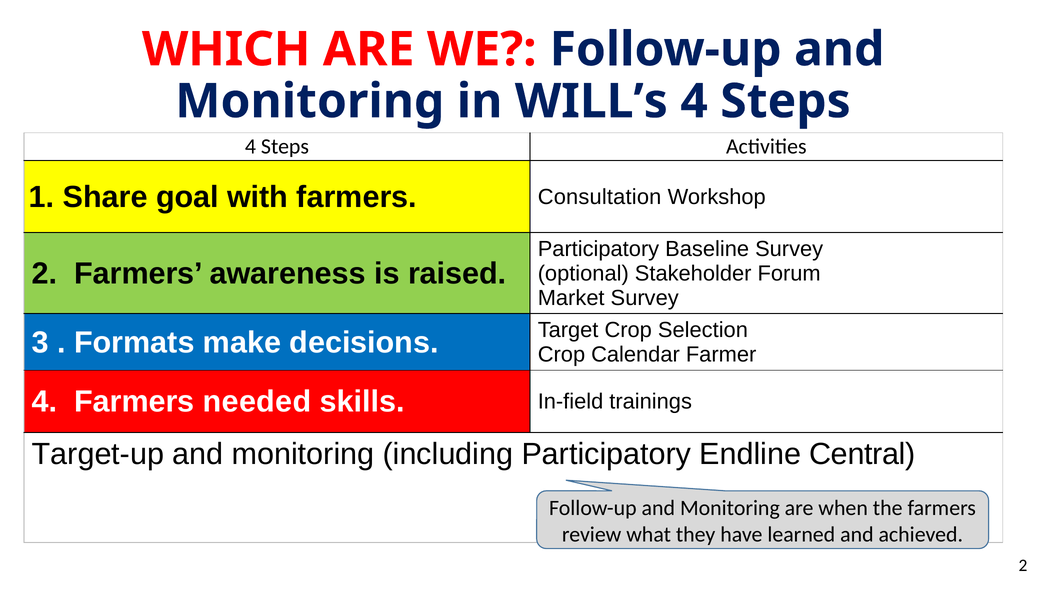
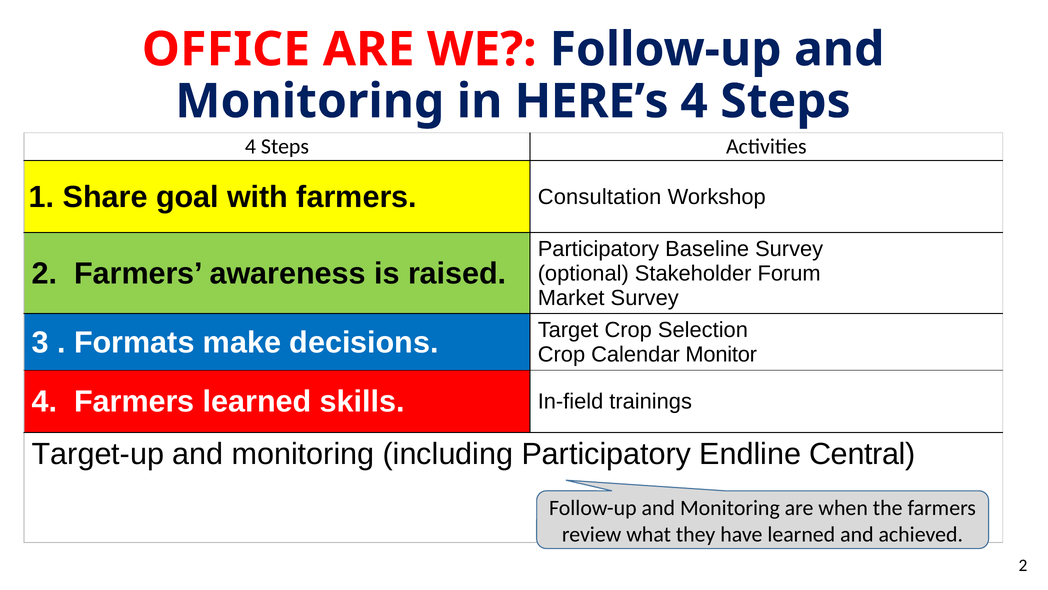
WHICH: WHICH -> OFFICE
WILL’s: WILL’s -> HERE’s
Farmer: Farmer -> Monitor
Farmers needed: needed -> learned
